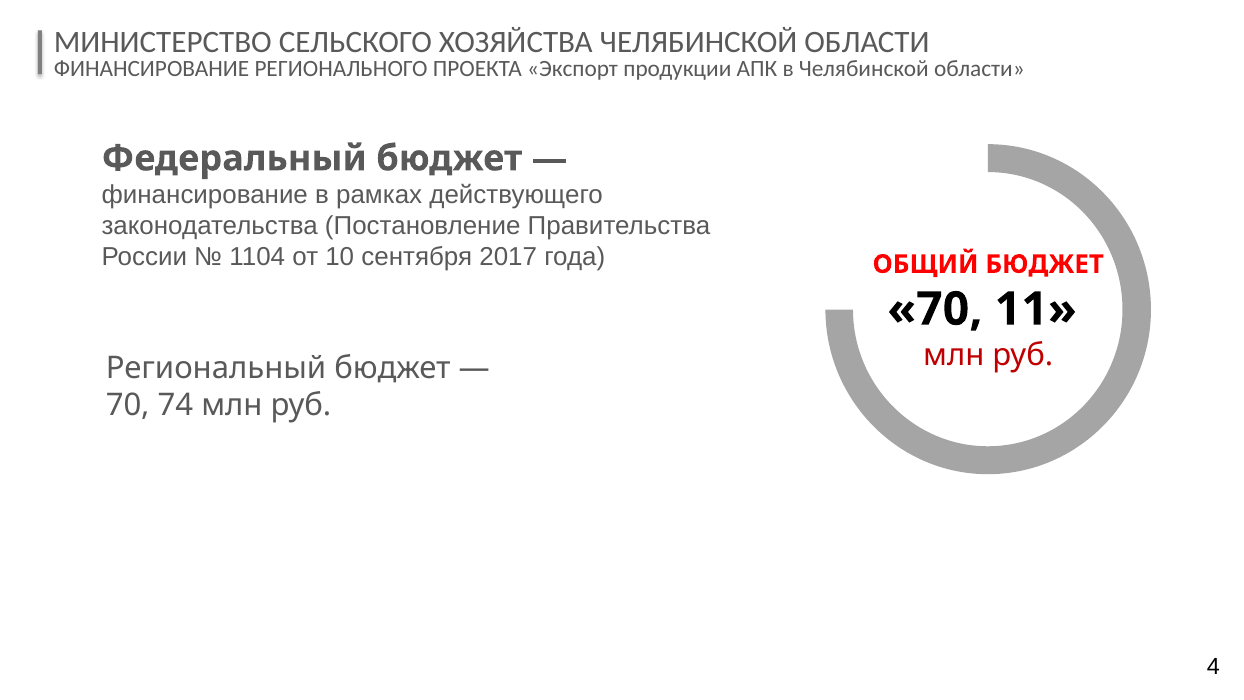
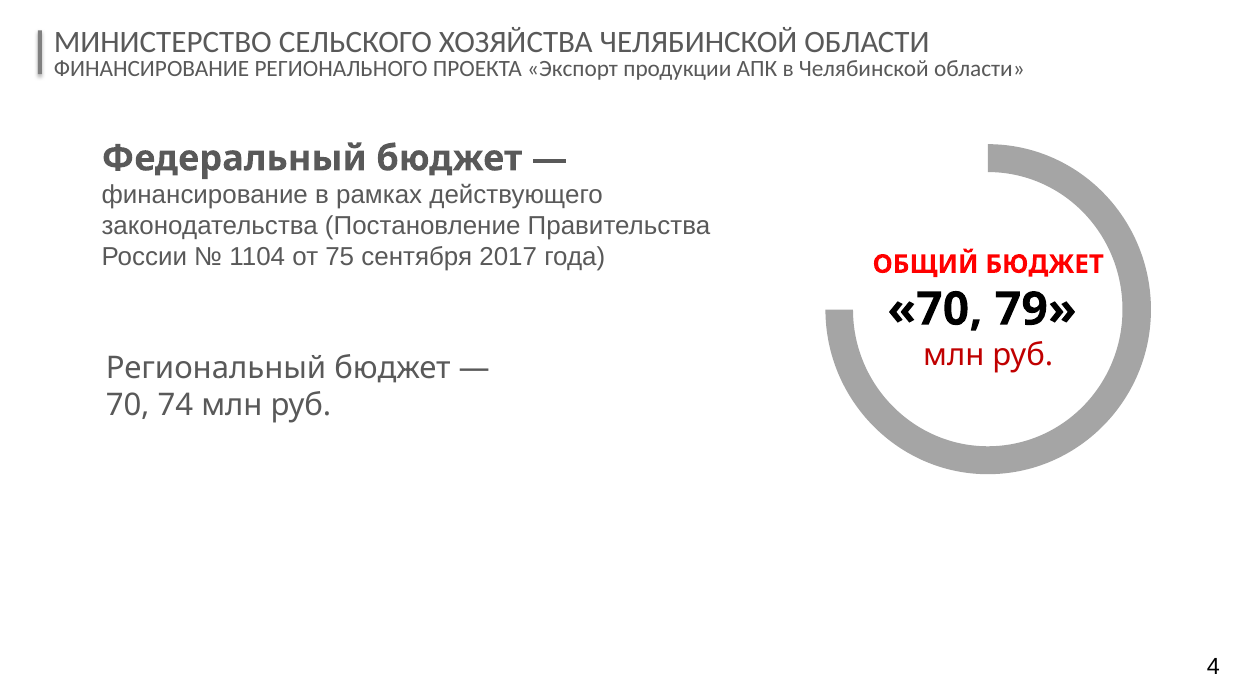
10: 10 -> 75
11: 11 -> 79
